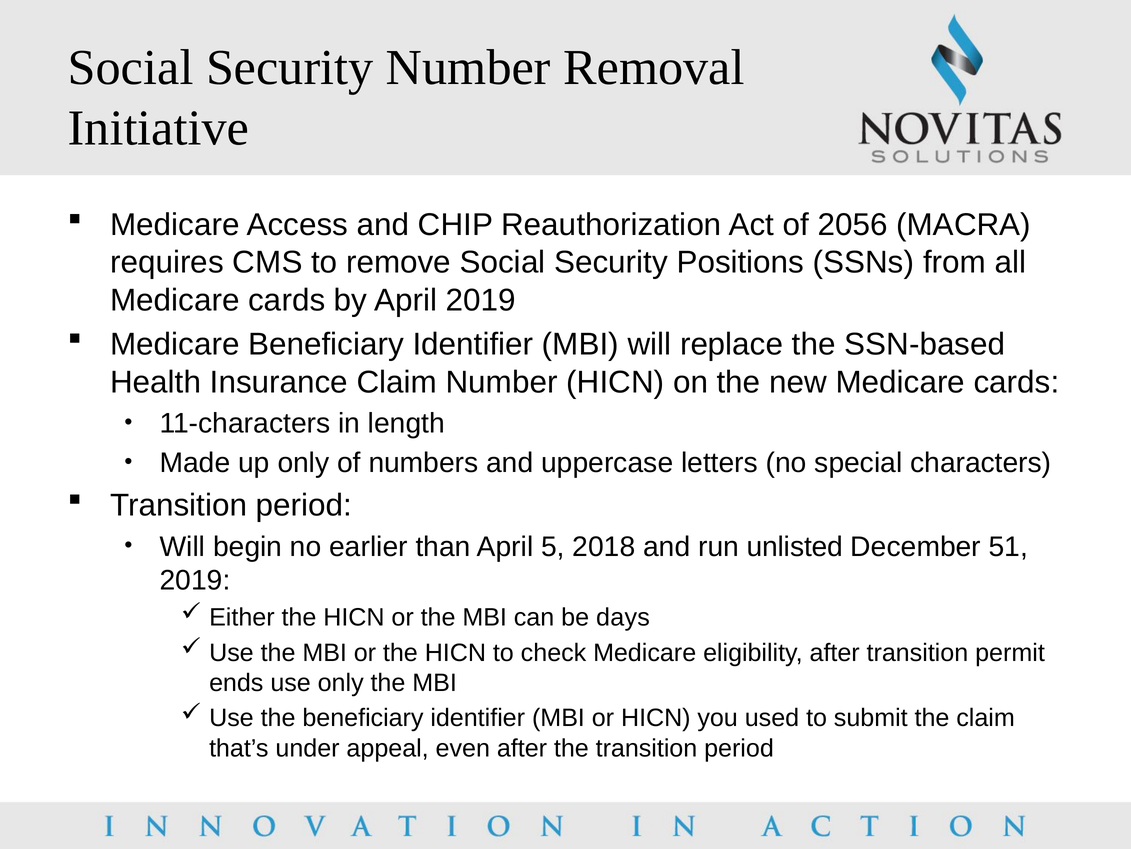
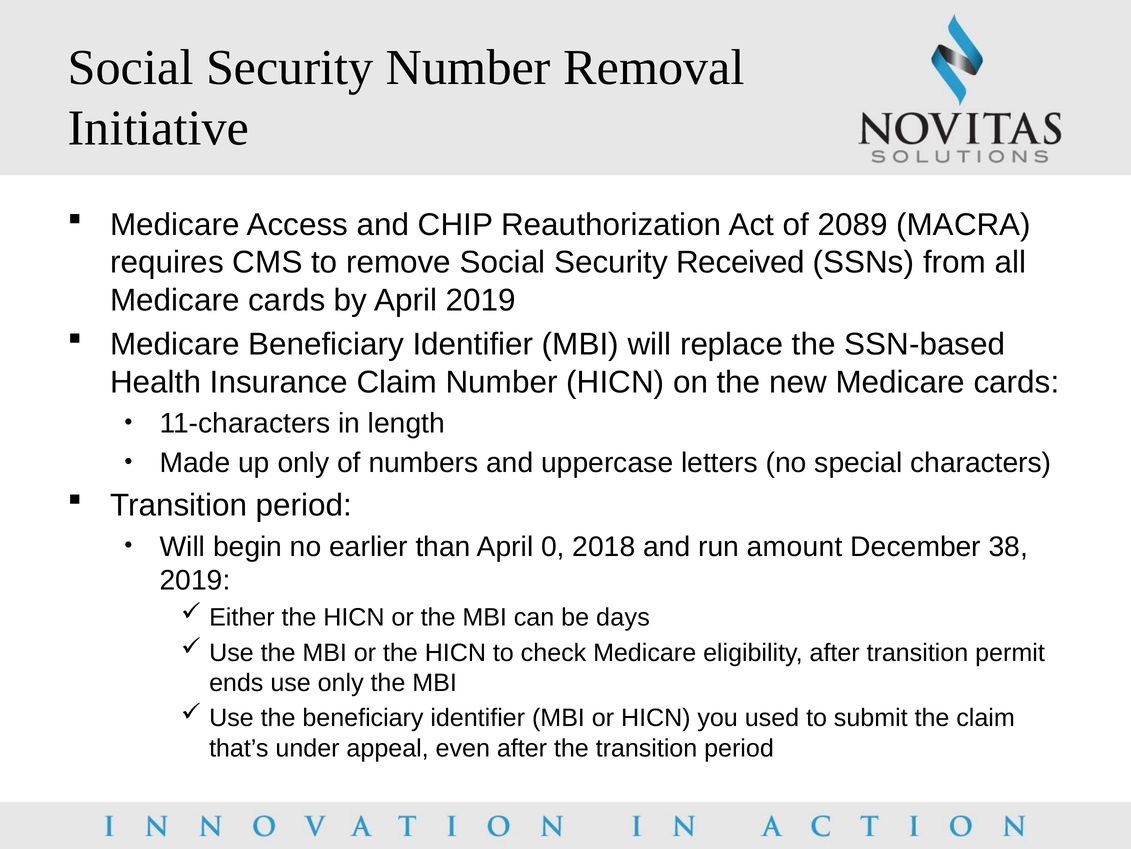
2056: 2056 -> 2089
Positions: Positions -> Received
5: 5 -> 0
unlisted: unlisted -> amount
51: 51 -> 38
